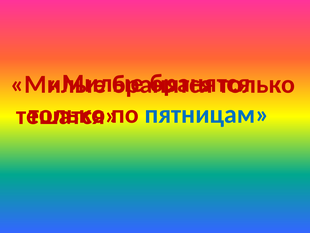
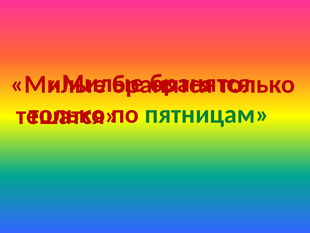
пятницам colour: blue -> green
